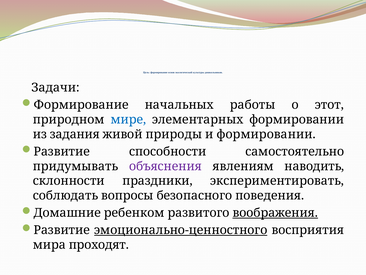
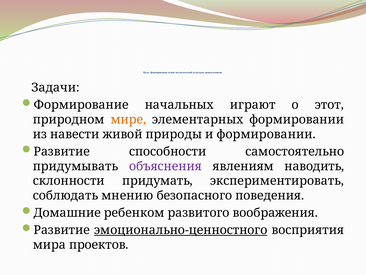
работы: работы -> играют
мире colour: blue -> orange
задания: задания -> навести
праздники: праздники -> придумать
вопросы: вопросы -> мнению
воображения underline: present -> none
проходят: проходят -> проектов
